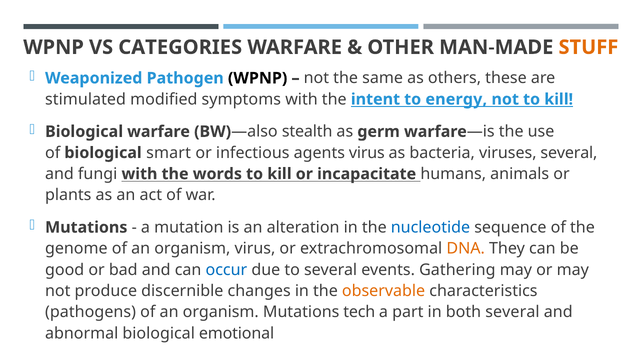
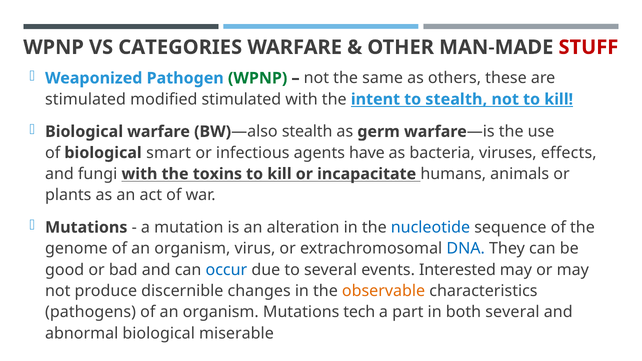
STUFF colour: orange -> red
WPNP at (258, 78) colour: black -> green
modified symptoms: symptoms -> stimulated
to energy: energy -> stealth
agents virus: virus -> have
viruses several: several -> effects
words: words -> toxins
DNA colour: orange -> blue
Gathering: Gathering -> Interested
emotional: emotional -> miserable
